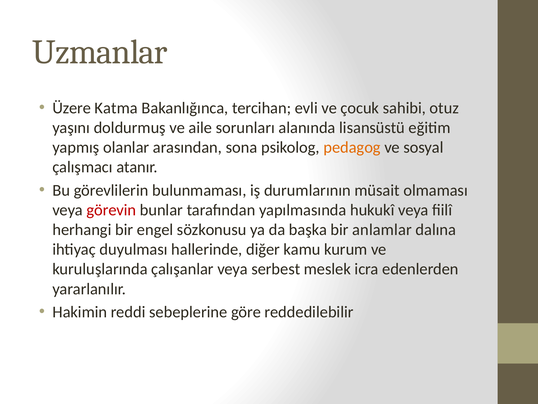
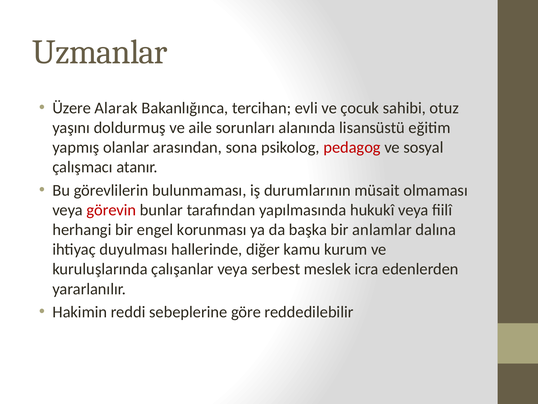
Katma: Katma -> Alarak
pedagog colour: orange -> red
sözkonusu: sözkonusu -> korunması
